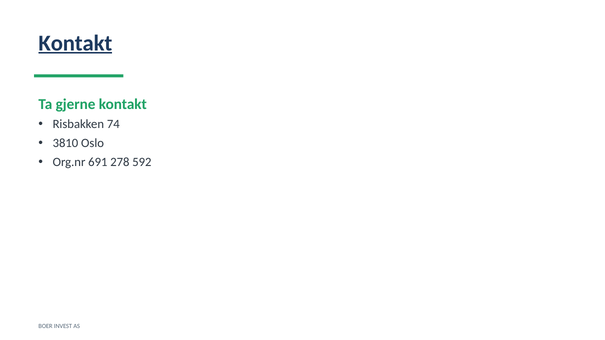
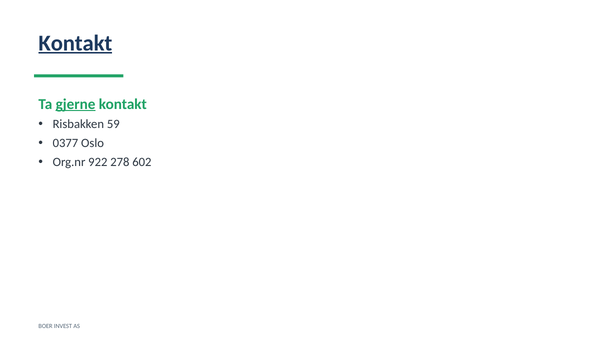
gjerne underline: none -> present
74: 74 -> 59
3810: 3810 -> 0377
691: 691 -> 922
592: 592 -> 602
